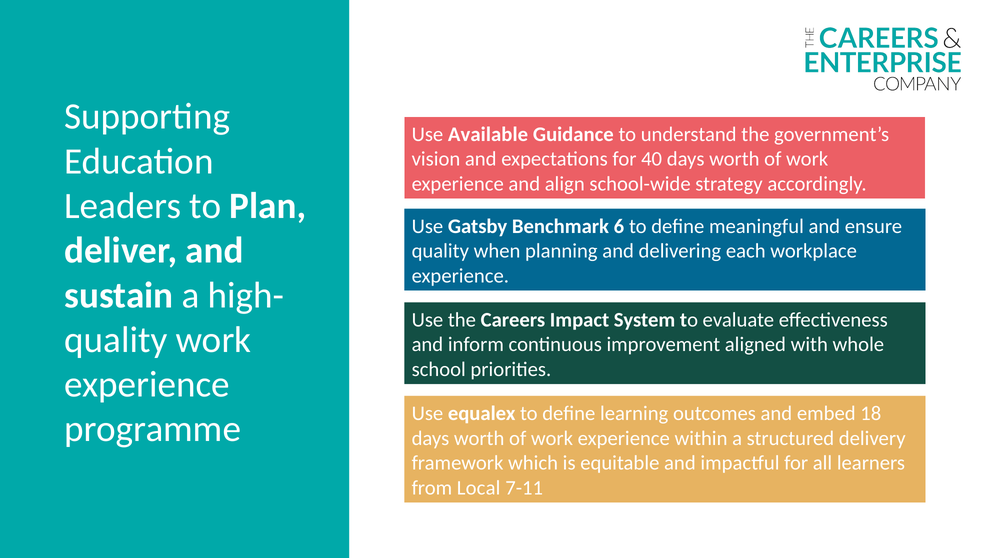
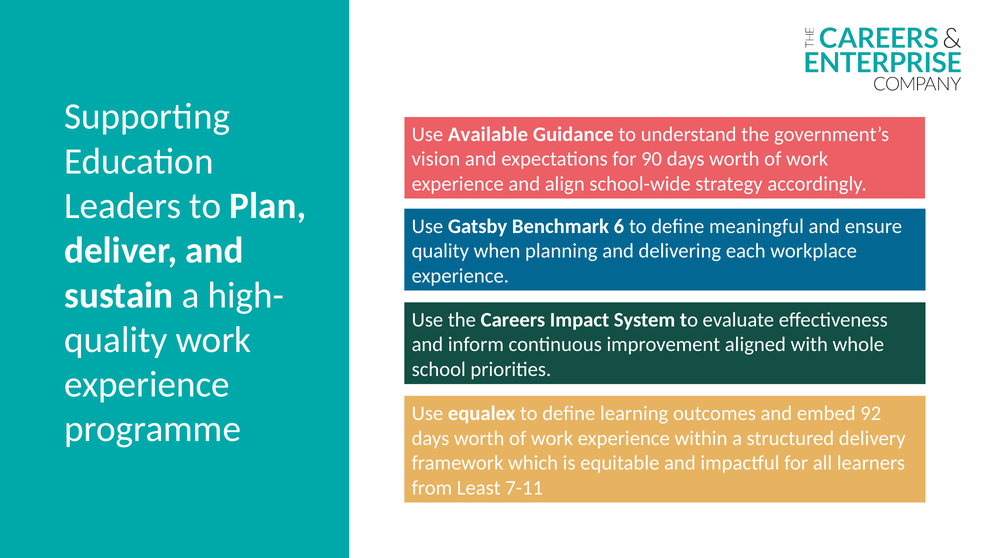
40: 40 -> 90
18: 18 -> 92
Local: Local -> Least
